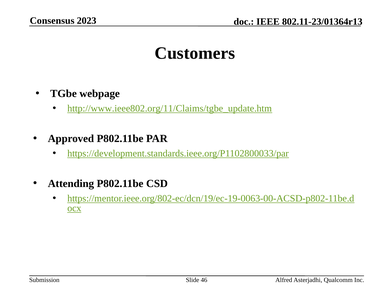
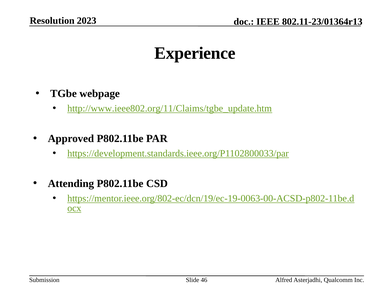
Consensus: Consensus -> Resolution
Customers: Customers -> Experience
